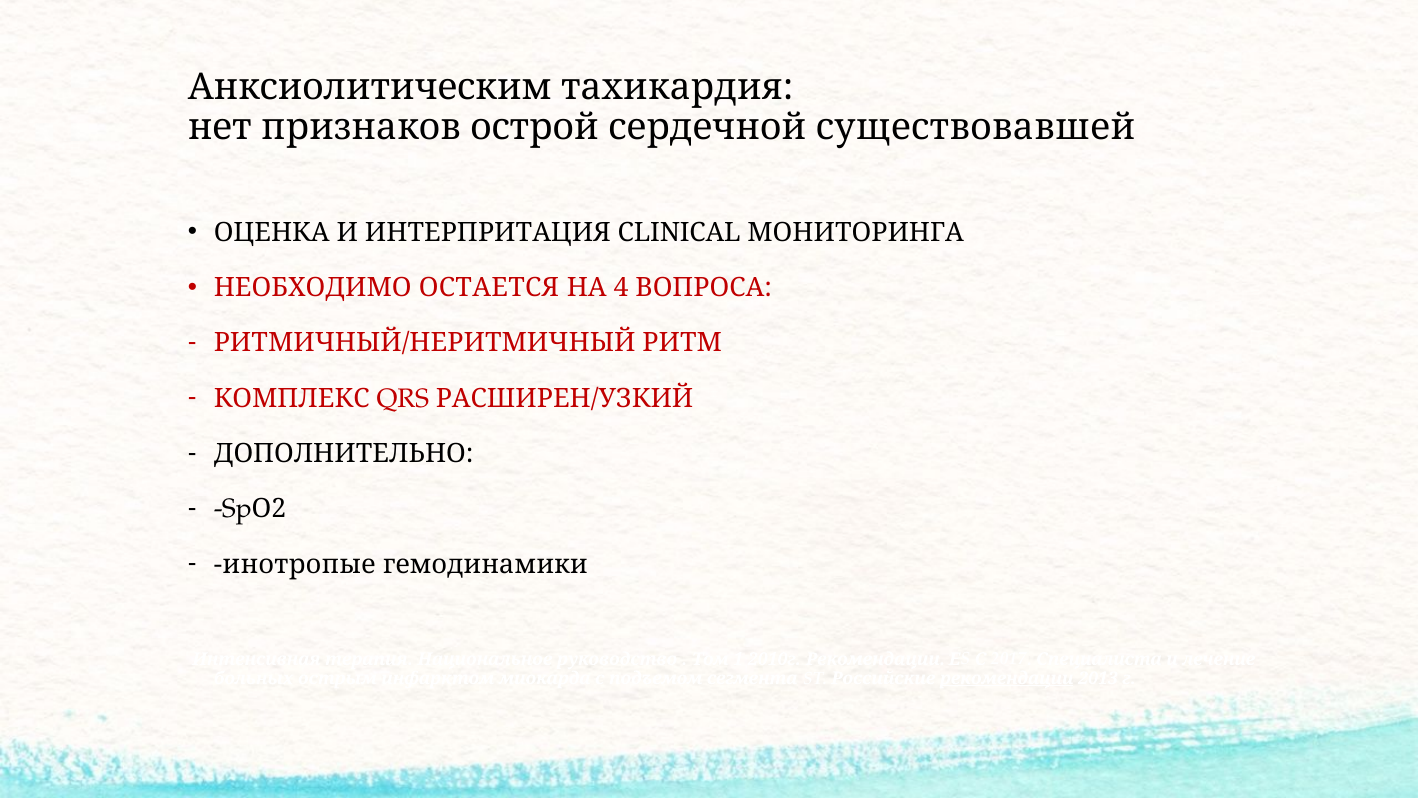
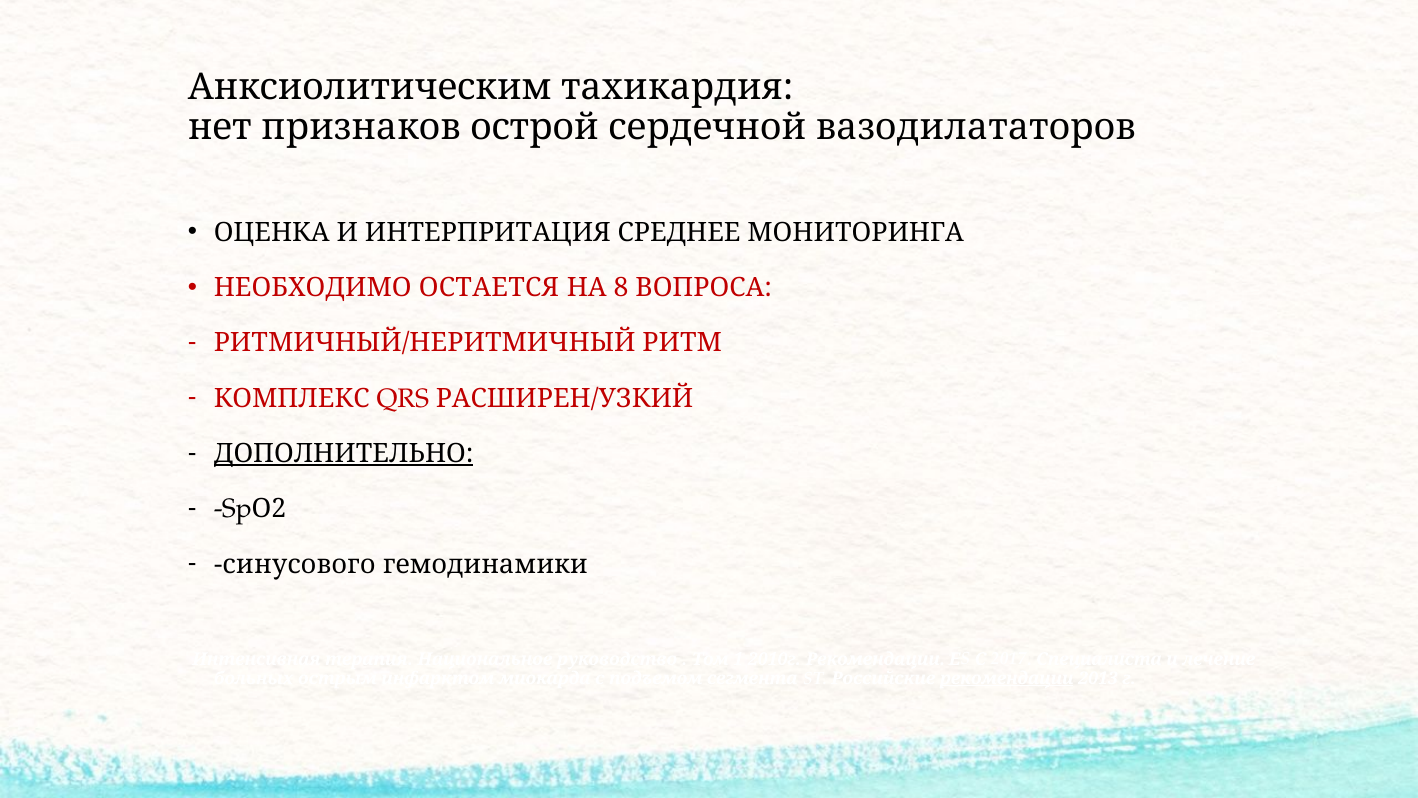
существовавшей: существовавшей -> вазодилататоров
CLINICAL: CLINICAL -> СРЕДНЕЕ
4: 4 -> 8
ДОПОЛНИТЕЛЬНО underline: none -> present
инотропые: инотропые -> синусового
